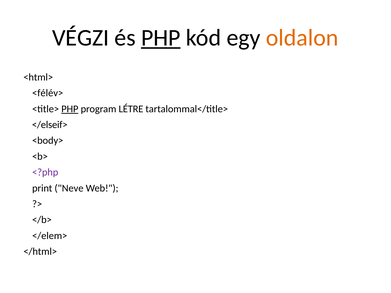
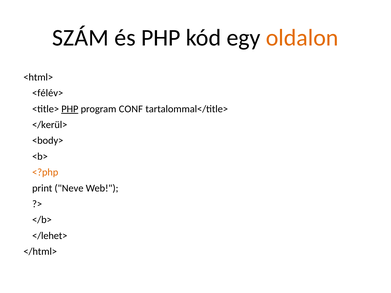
VÉGZI: VÉGZI -> SZÁM
PHP at (161, 38) underline: present -> none
LÉTRE: LÉTRE -> CONF
</elseif>: </elseif> -> </kerül>
<?php colour: purple -> orange
</elem>: </elem> -> </lehet>
